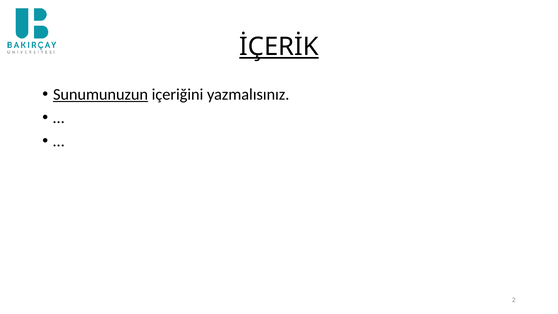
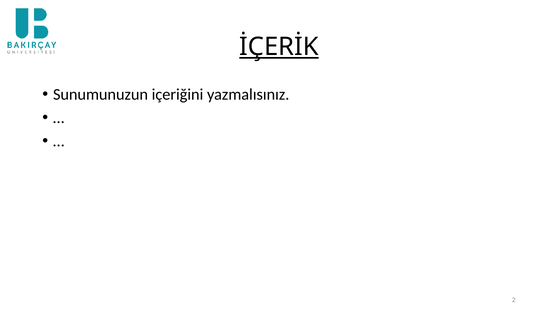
Sunumunuzun underline: present -> none
